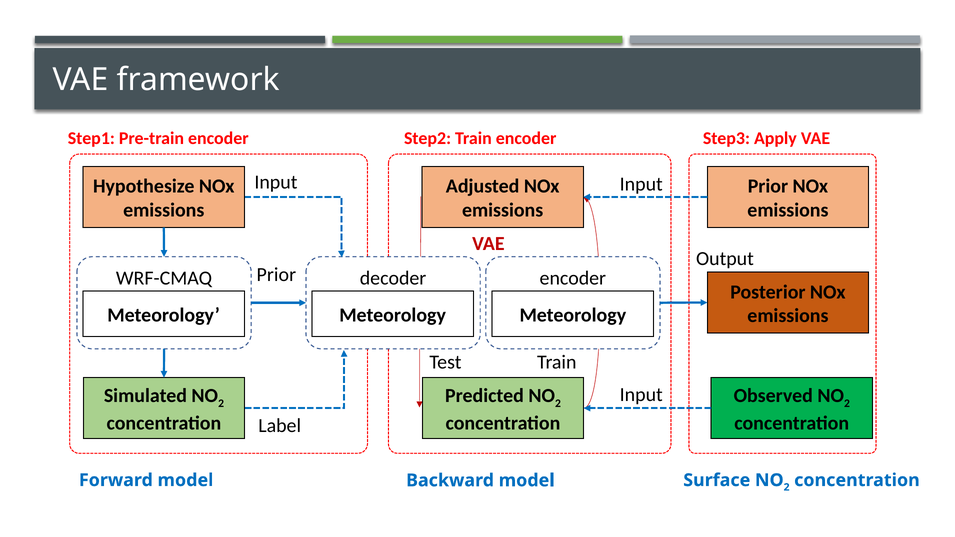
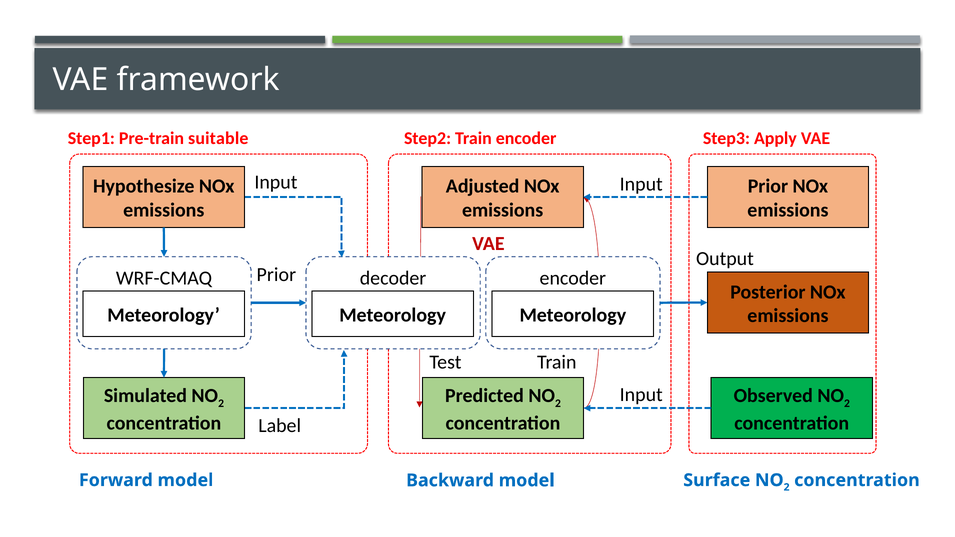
Pre-train encoder: encoder -> suitable
